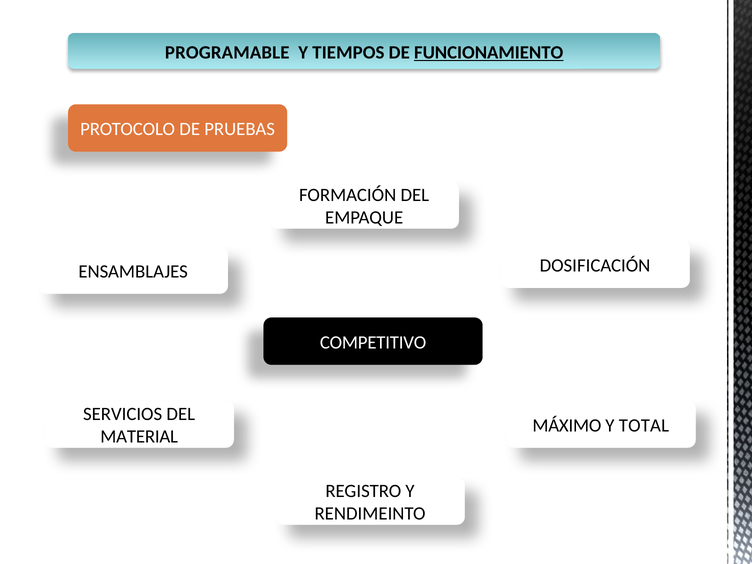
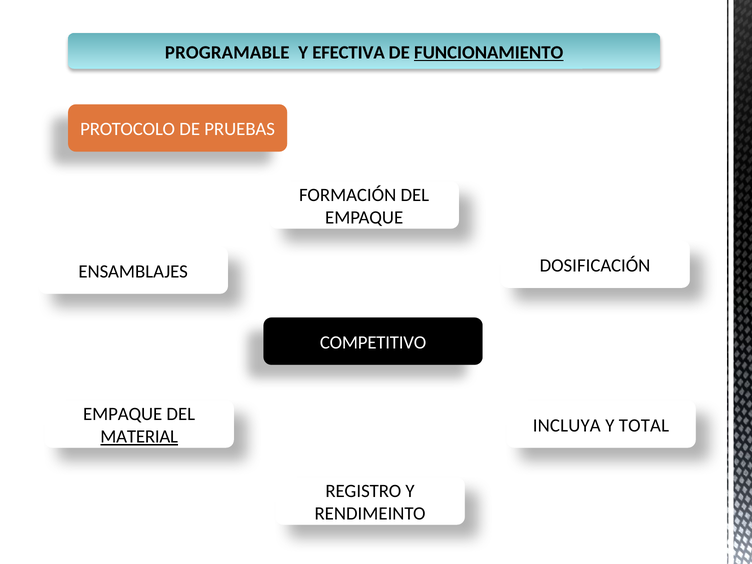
TIEMPOS: TIEMPOS -> EFECTIVA
SERVICIOS at (123, 414): SERVICIOS -> EMPAQUE
MÁXIMO: MÁXIMO -> INCLUYA
MATERIAL underline: none -> present
